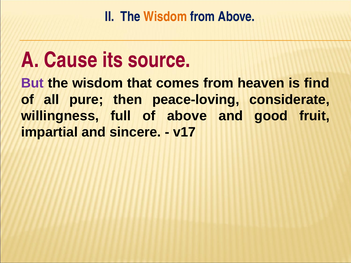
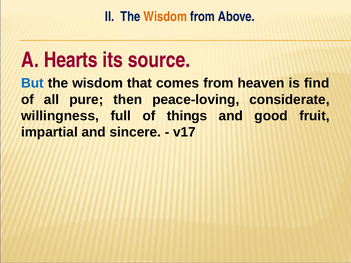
Cause: Cause -> Hearts
But colour: purple -> blue
of above: above -> things
